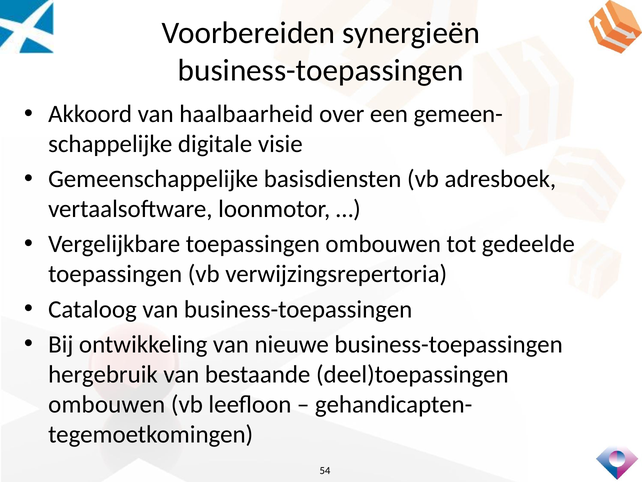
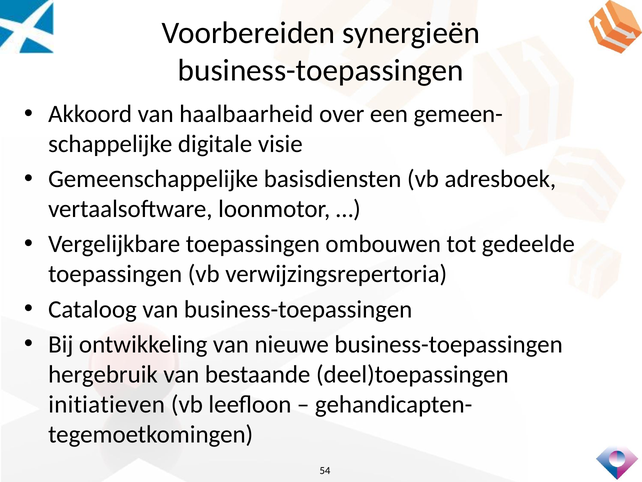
ombouwen at (107, 404): ombouwen -> initiatieven
